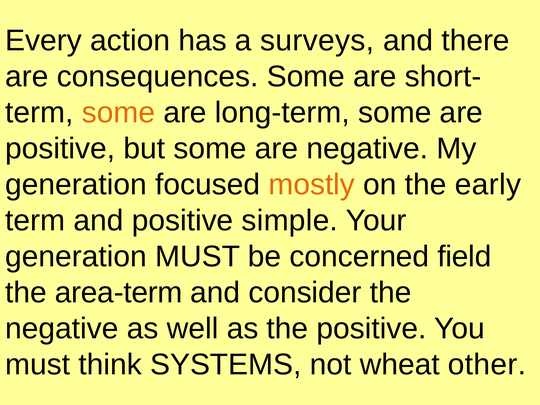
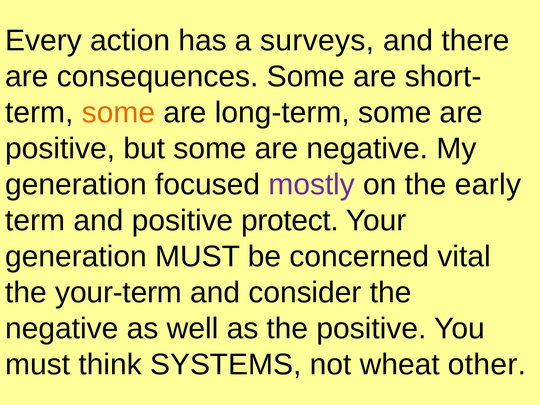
mostly colour: orange -> purple
simple: simple -> protect
field: field -> vital
area-term: area-term -> your-term
